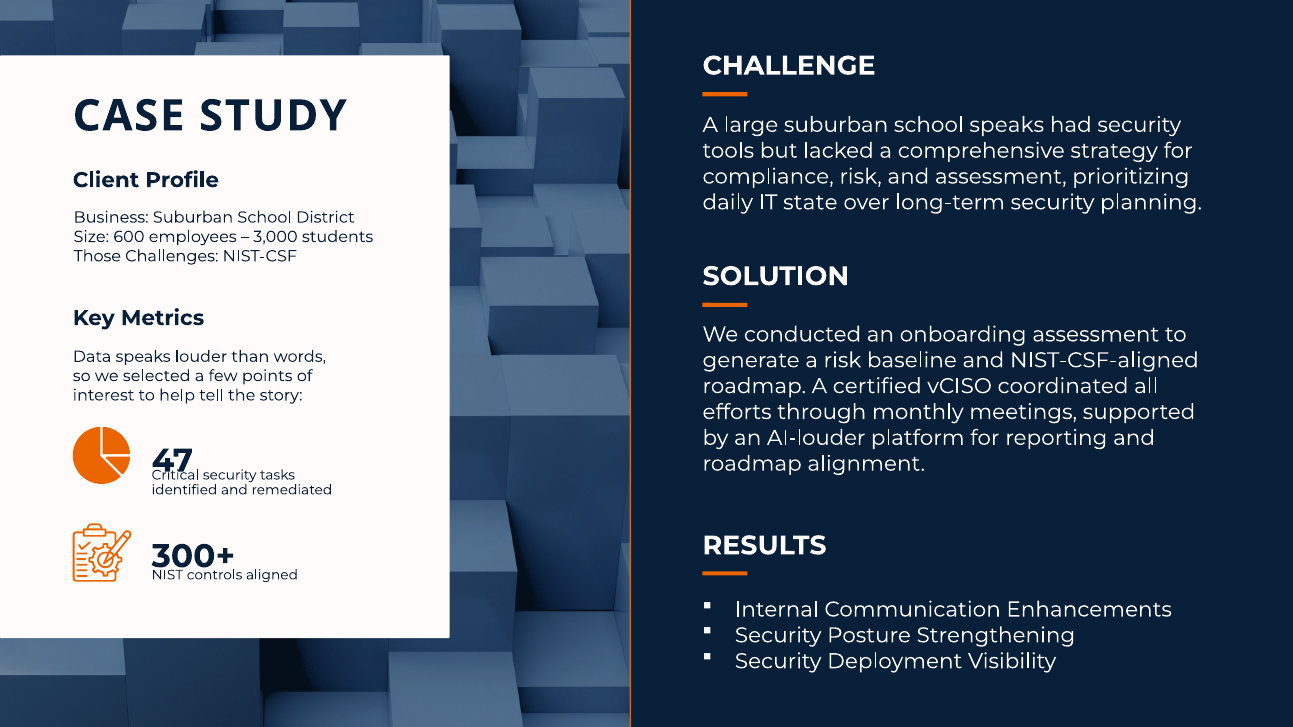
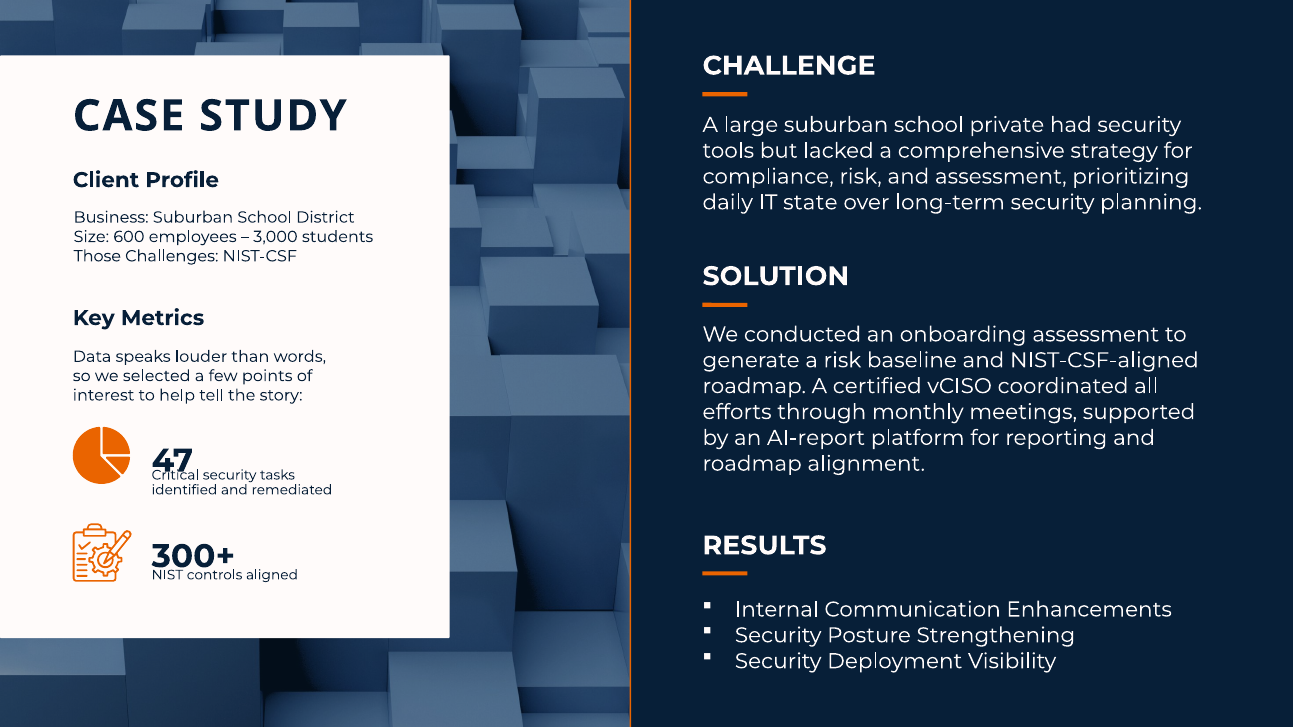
school speaks: speaks -> private
AI-louder: AI-louder -> AI-report
